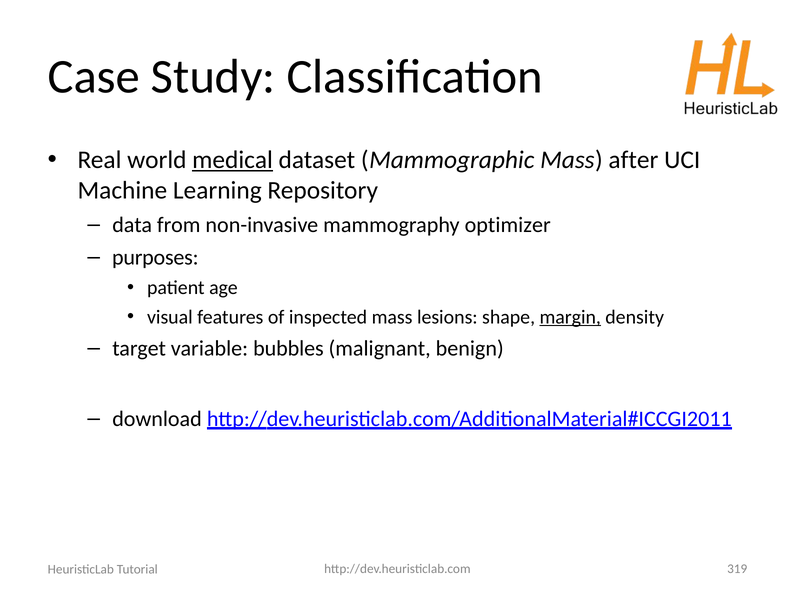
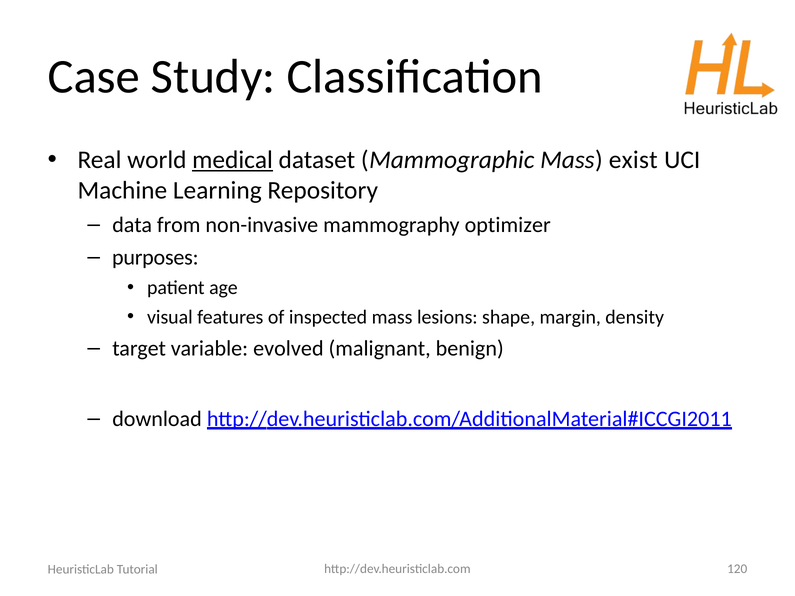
after: after -> exist
margin underline: present -> none
bubbles: bubbles -> evolved
319: 319 -> 120
